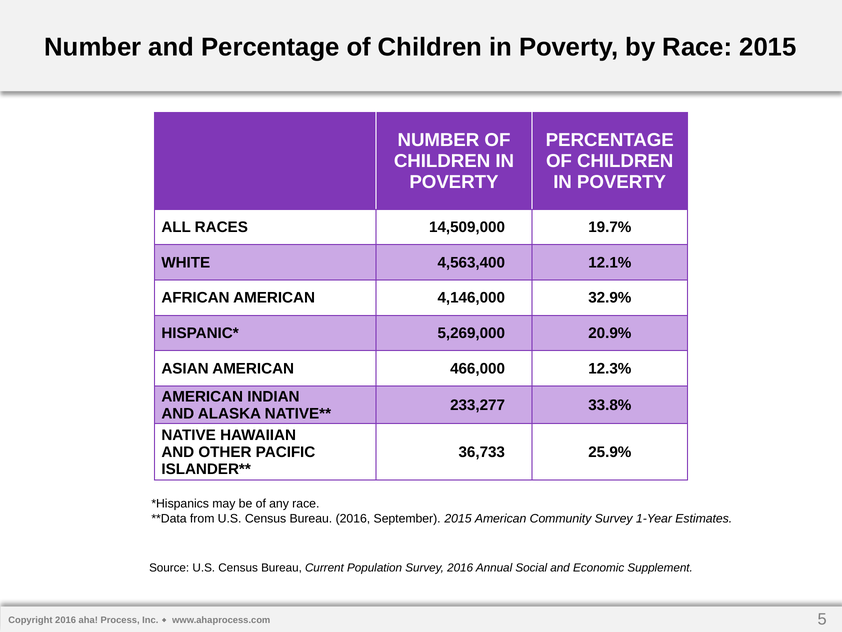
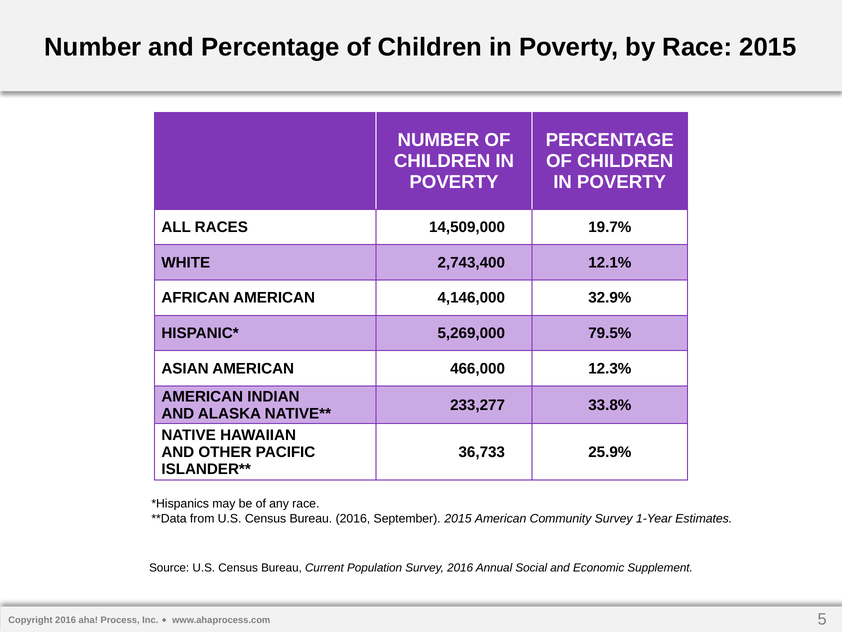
4,563,400: 4,563,400 -> 2,743,400
20.9%: 20.9% -> 79.5%
